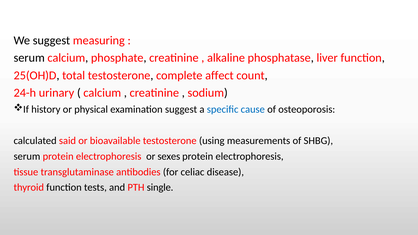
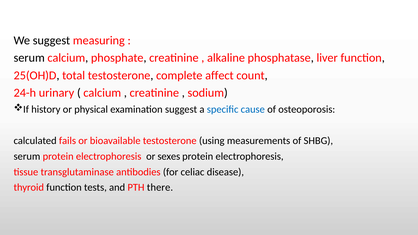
said: said -> fails
single: single -> there
